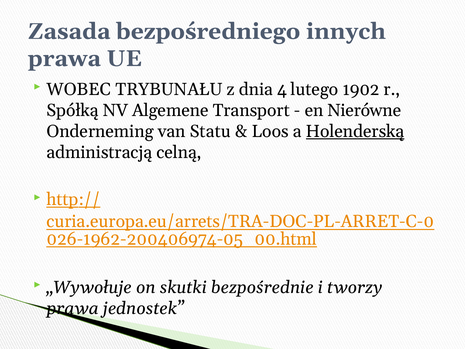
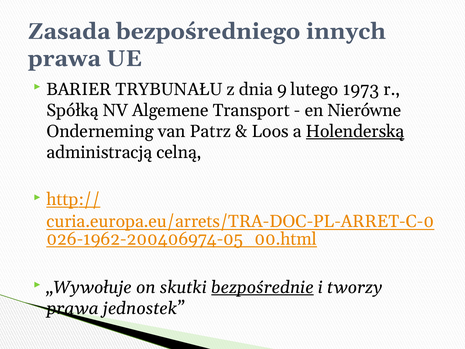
WOBEC: WOBEC -> BARIER
4: 4 -> 9
1902: 1902 -> 1973
Statu: Statu -> Patrz
bezpośrednie underline: none -> present
